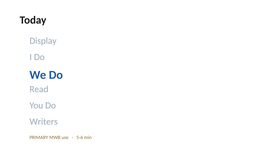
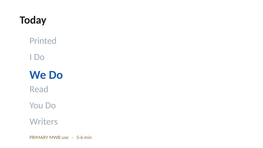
Display: Display -> Printed
